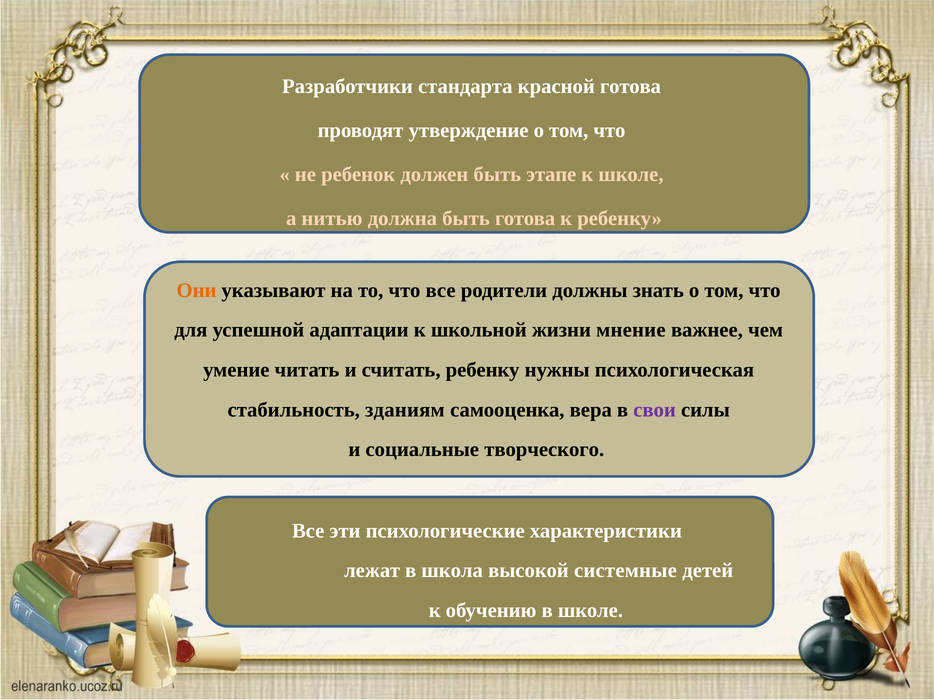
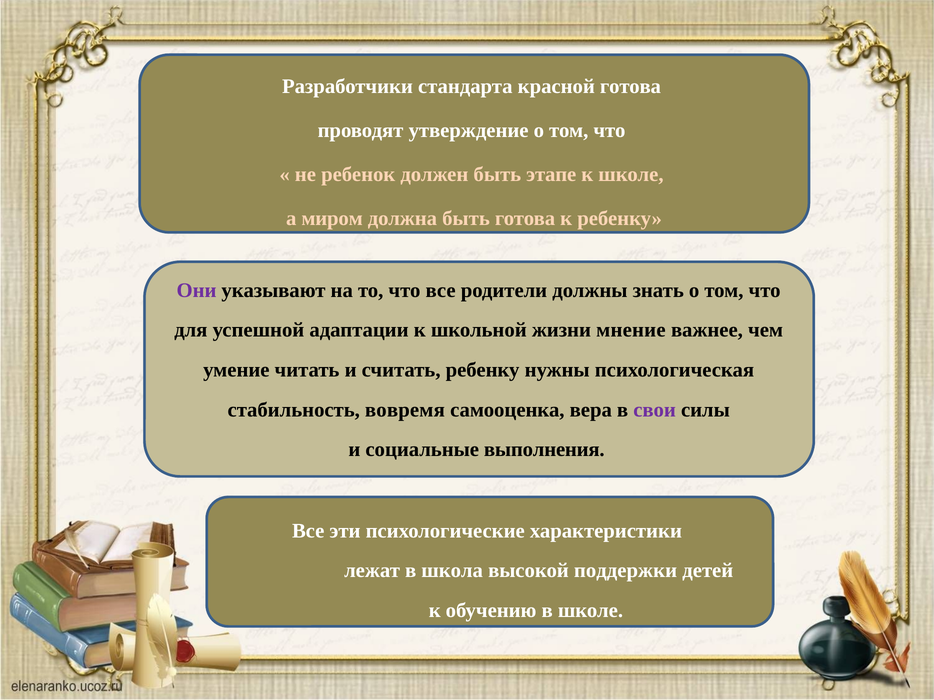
нитью: нитью -> миром
Они colour: orange -> purple
зданиям: зданиям -> вовремя
творческого: творческого -> выполнения
системные: системные -> поддержки
